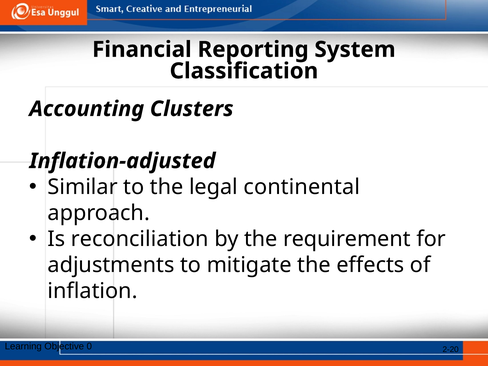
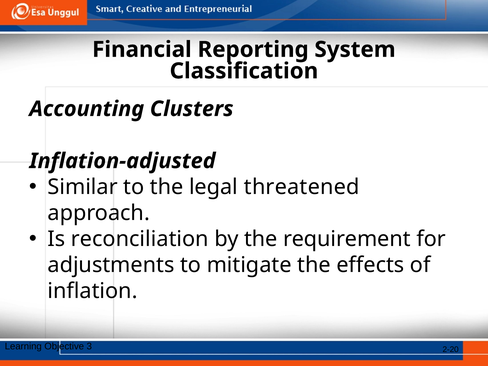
continental: continental -> threatened
0: 0 -> 3
